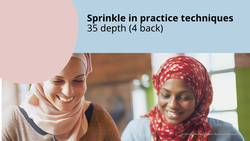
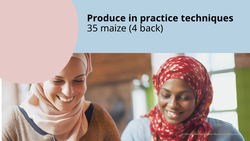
Sprinkle: Sprinkle -> Produce
depth: depth -> maize
